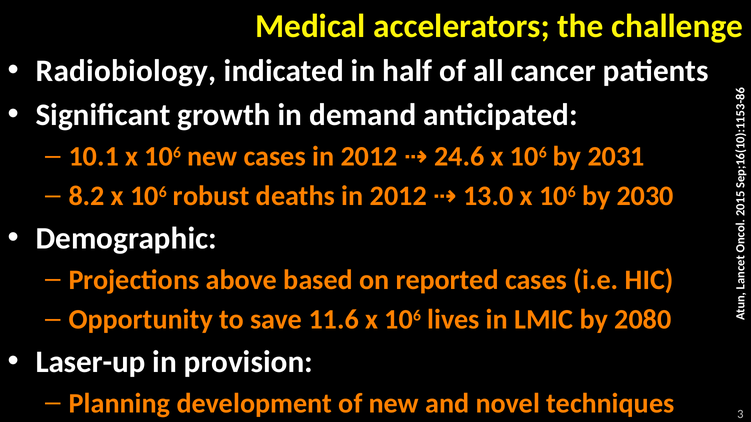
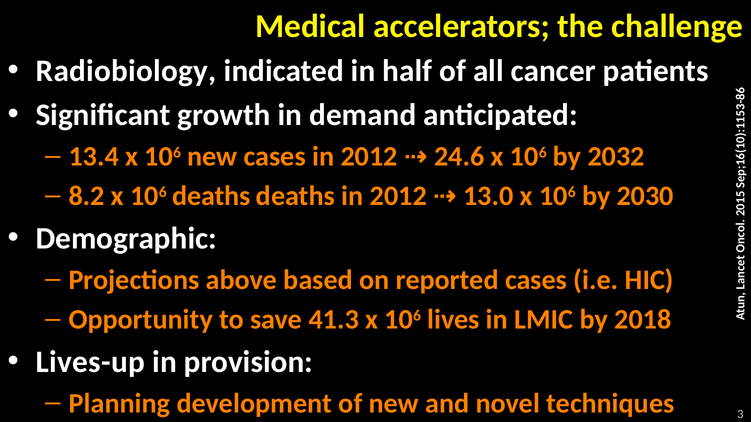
10.1: 10.1 -> 13.4
2031: 2031 -> 2032
106 robust: robust -> deaths
11.6: 11.6 -> 41.3
2080: 2080 -> 2018
Laser-up: Laser-up -> Lives-up
